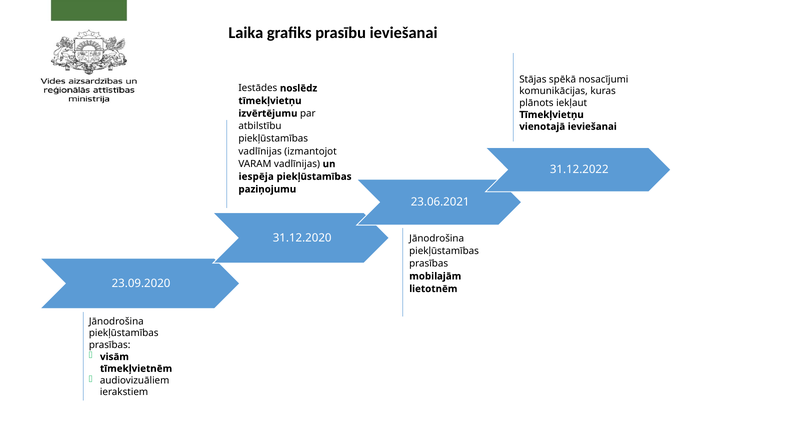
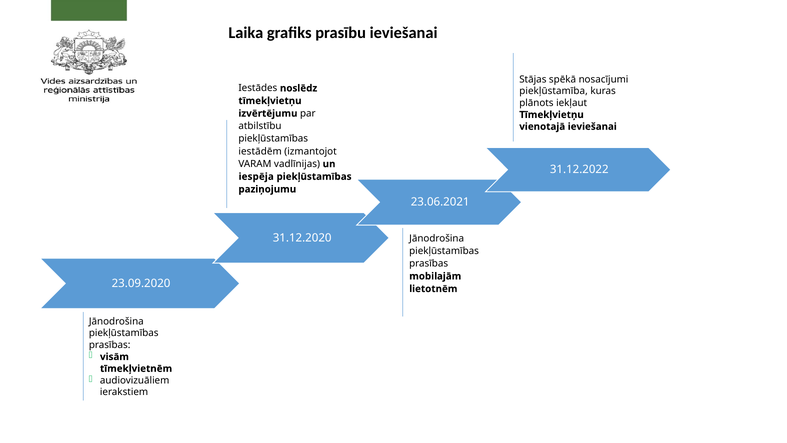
komunikācijas: komunikācijas -> piekļūstamība
vadlīnijas at (260, 151): vadlīnijas -> iestādēm
